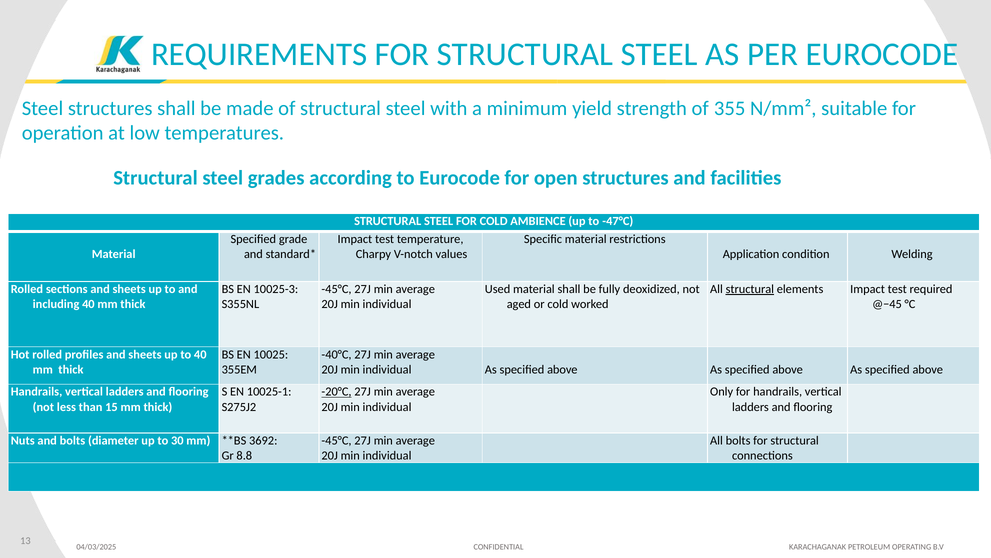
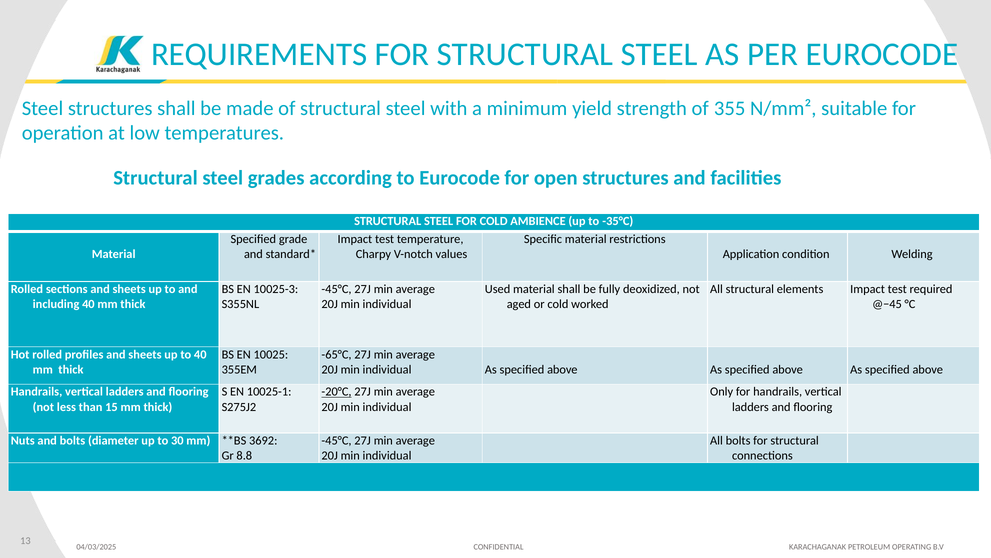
-47°C: -47°C -> -35°C
structural at (750, 289) underline: present -> none
-40°C: -40°C -> -65°C
